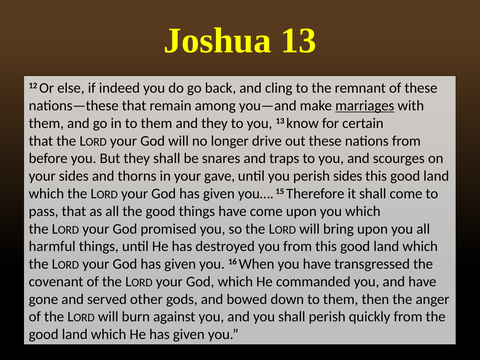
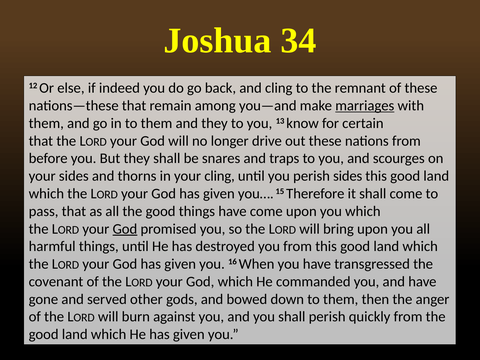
Joshua 13: 13 -> 34
your gave: gave -> cling
God at (125, 229) underline: none -> present
